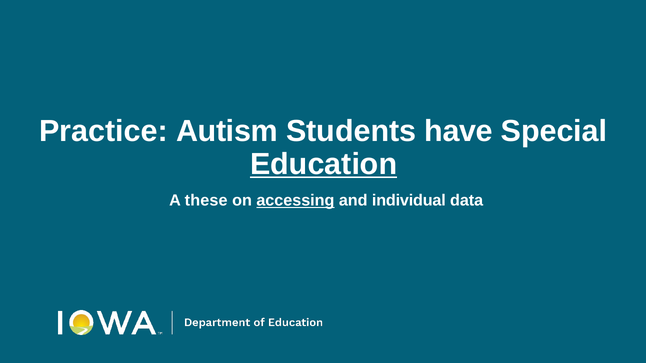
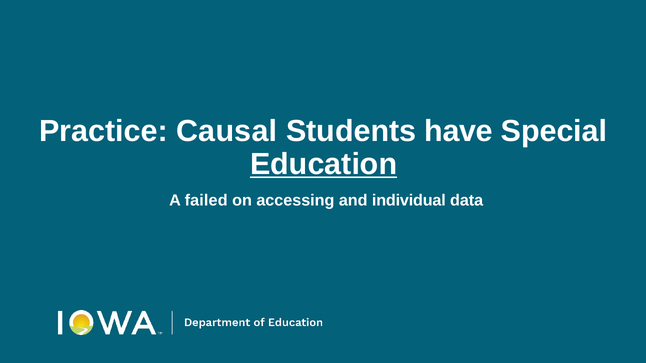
Autism: Autism -> Causal
these: these -> failed
accessing underline: present -> none
